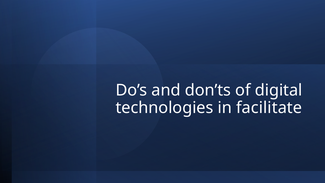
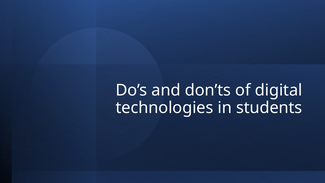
facilitate: facilitate -> students
